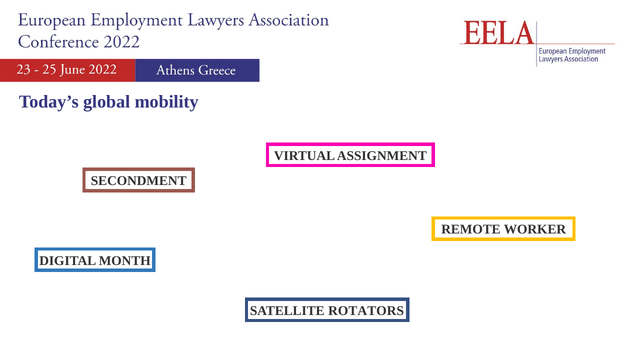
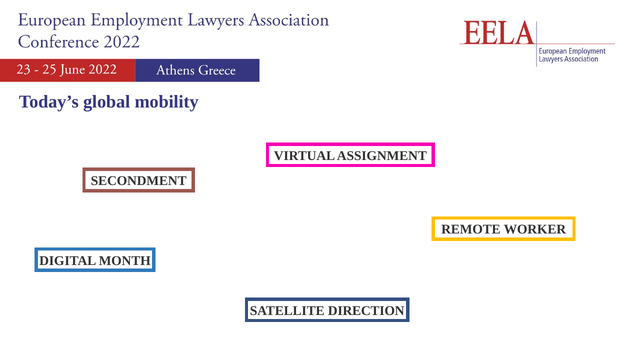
ROTATORS: ROTATORS -> DIRECTION
